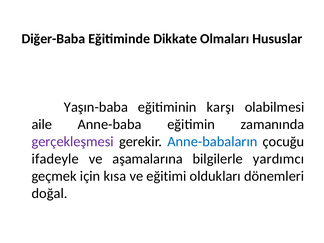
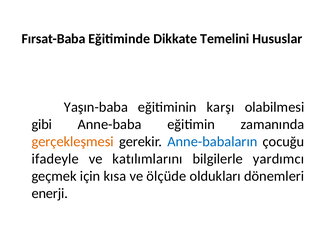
Diğer-Baba: Diğer-Baba -> Fırsat-Baba
Olmaları: Olmaları -> Temelini
aile: aile -> gibi
gerçekleşmesi colour: purple -> orange
aşamalarına: aşamalarına -> katılımlarını
eğitimi: eğitimi -> ölçüde
doğal: doğal -> enerji
